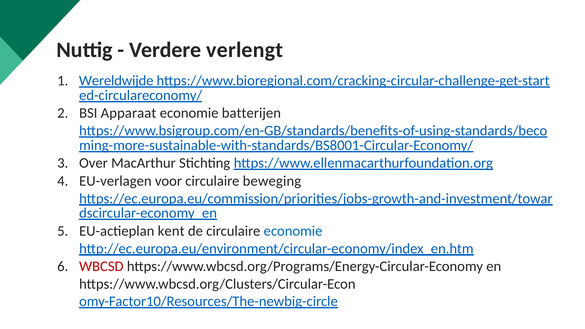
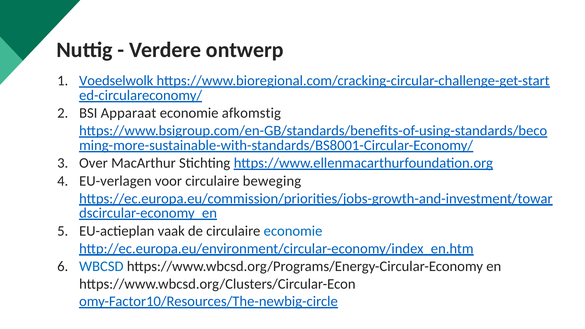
verlengt: verlengt -> ontwerp
Wereldwijde: Wereldwijde -> Voedselwolk
batterijen: batterijen -> afkomstig
kent: kent -> vaak
WBCSD colour: red -> blue
